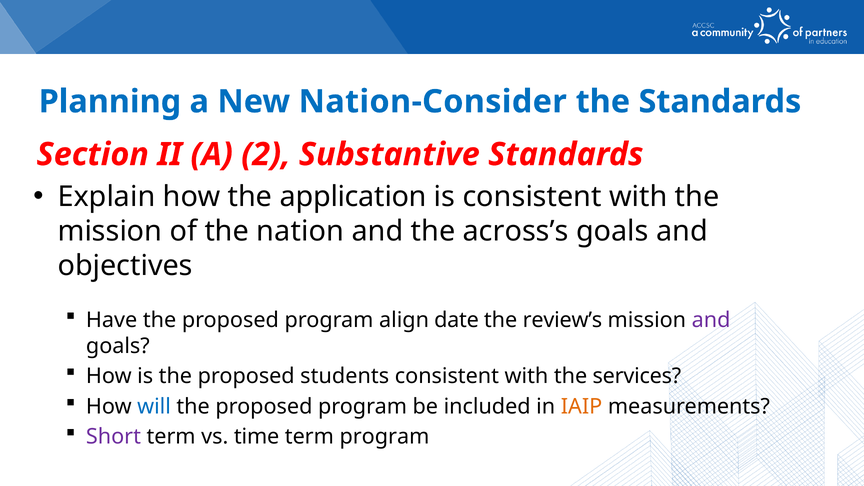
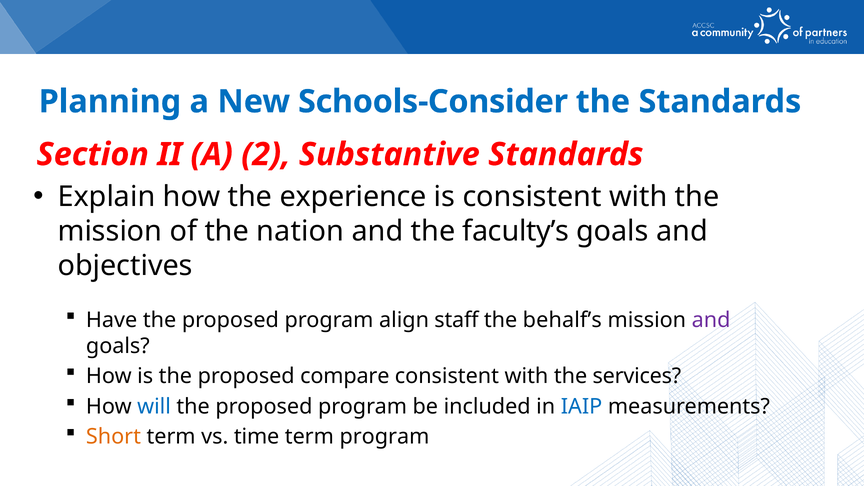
Nation-Consider: Nation-Consider -> Schools-Consider
application: application -> experience
across’s: across’s -> faculty’s
date: date -> staff
review’s: review’s -> behalf’s
students: students -> compare
IAIP colour: orange -> blue
Short colour: purple -> orange
